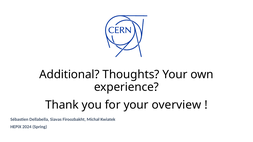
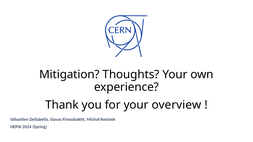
Additional: Additional -> Mitigation
